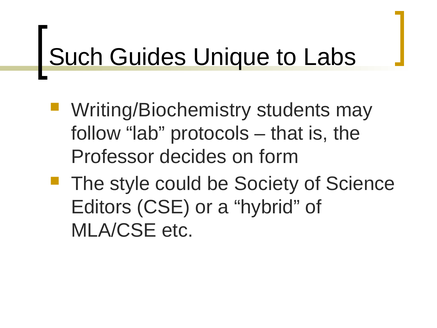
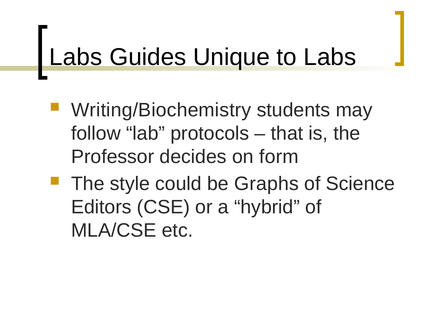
Such at (76, 57): Such -> Labs
Society: Society -> Graphs
